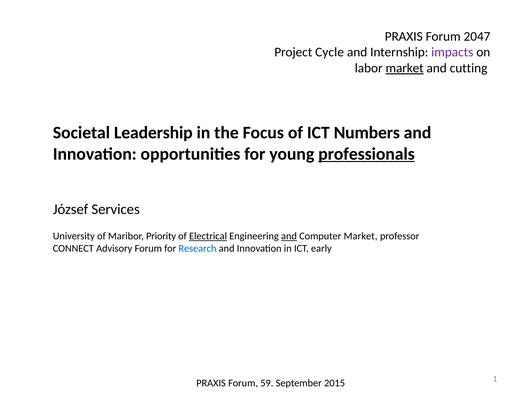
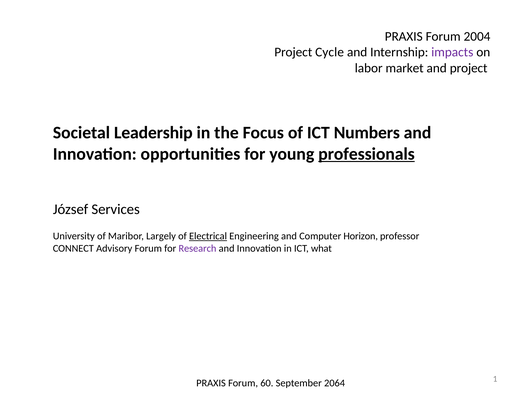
2047: 2047 -> 2004
market at (405, 68) underline: present -> none
and cutting: cutting -> project
Priority: Priority -> Largely
and at (289, 236) underline: present -> none
Computer Market: Market -> Horizon
Research colour: blue -> purple
early: early -> what
59: 59 -> 60
2015: 2015 -> 2064
